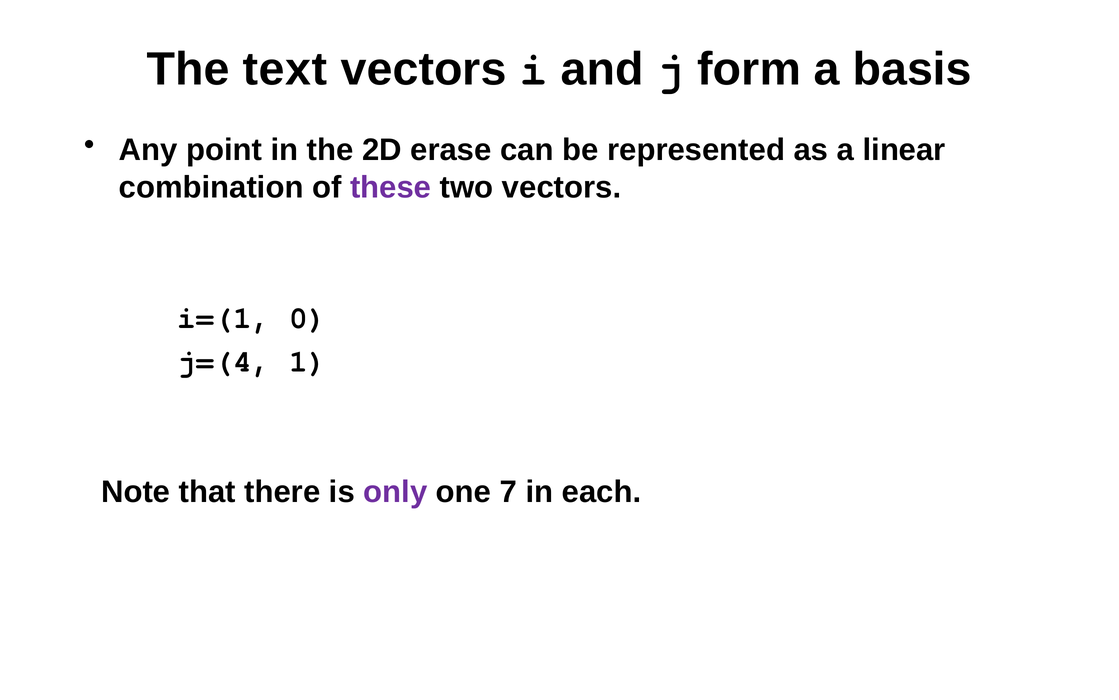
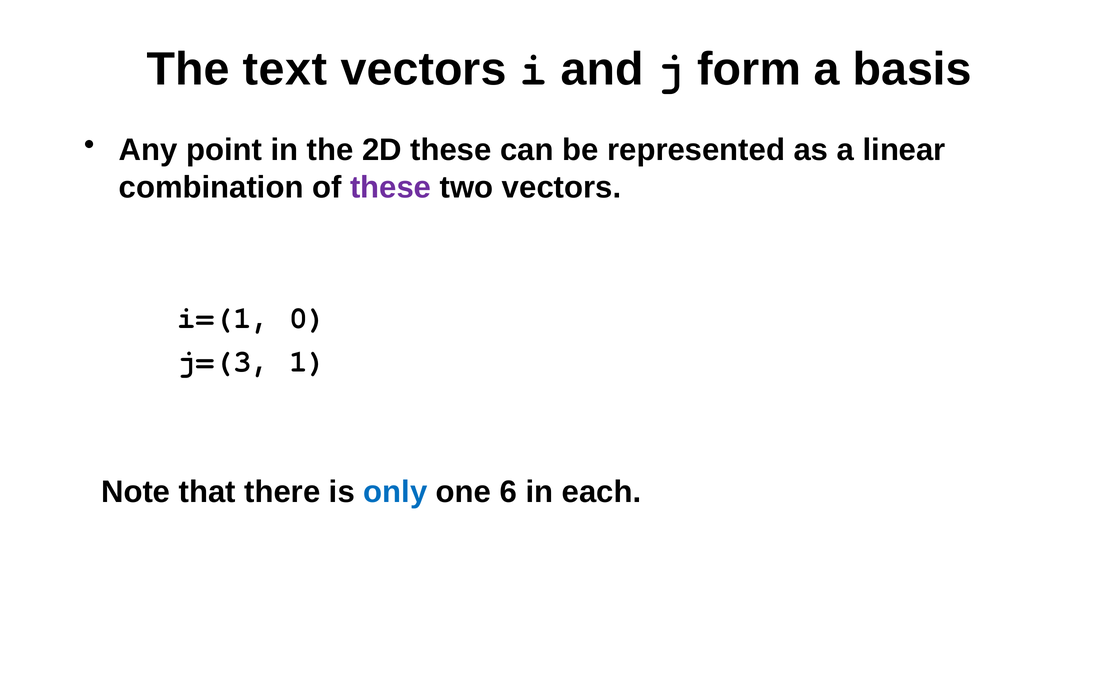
2D erase: erase -> these
j=(4: j=(4 -> j=(3
only colour: purple -> blue
7: 7 -> 6
